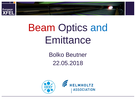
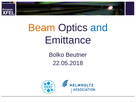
Beam colour: red -> orange
